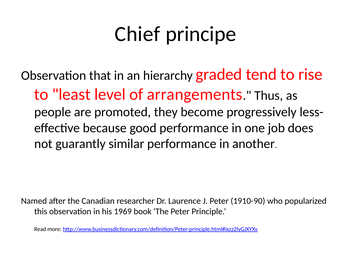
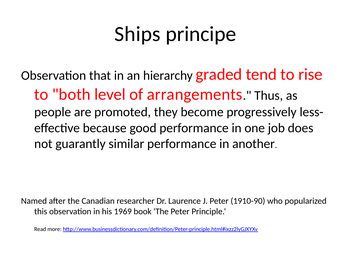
Chief: Chief -> Ships
least: least -> both
